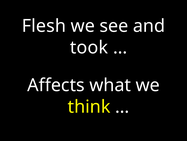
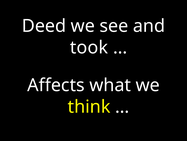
Flesh: Flesh -> Deed
